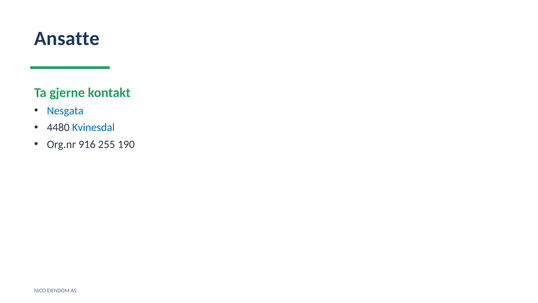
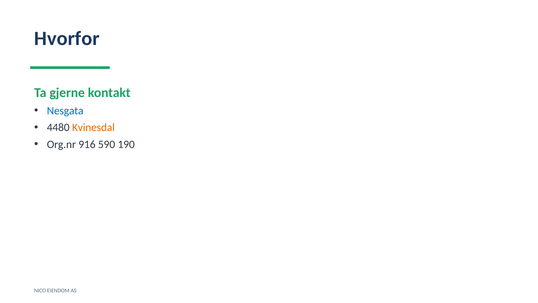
Ansatte: Ansatte -> Hvorfor
Kvinesdal colour: blue -> orange
255: 255 -> 590
